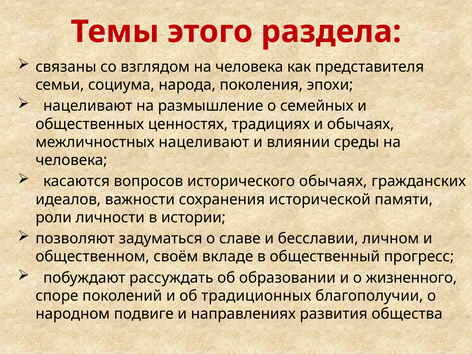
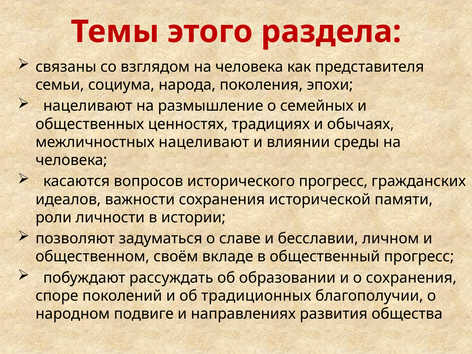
исторического обычаях: обычаях -> прогресс
о жизненного: жизненного -> сохранения
